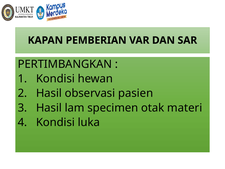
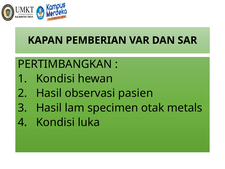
materi: materi -> metals
